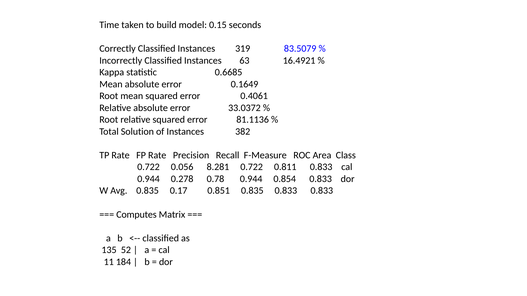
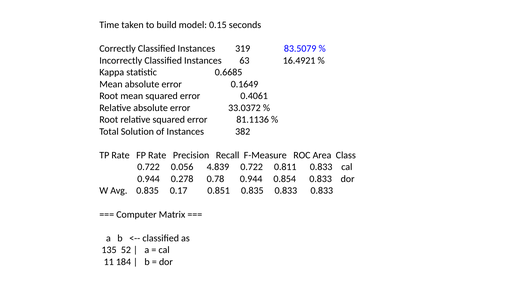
8.281: 8.281 -> 4.839
Computes: Computes -> Computer
